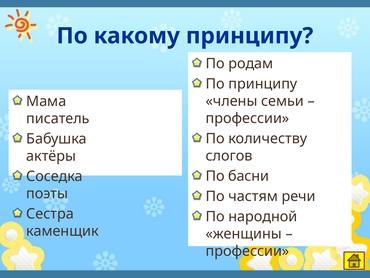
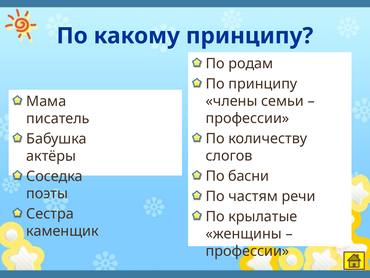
народной: народной -> крылатые
